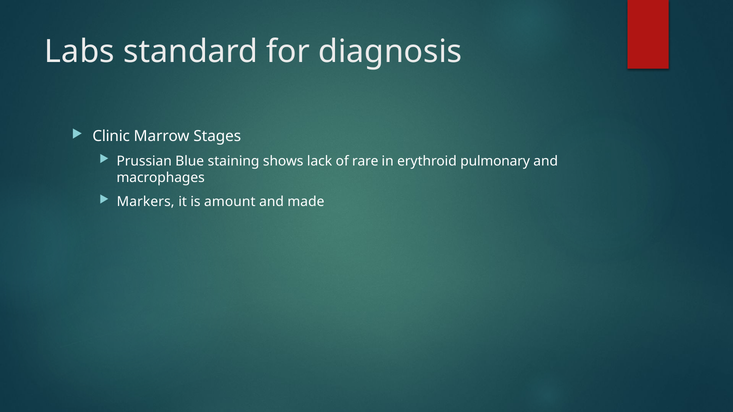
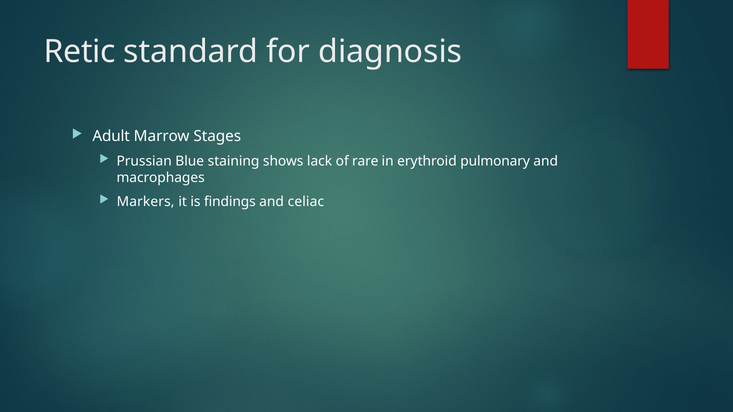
Labs: Labs -> Retic
Clinic: Clinic -> Adult
amount: amount -> findings
made: made -> celiac
